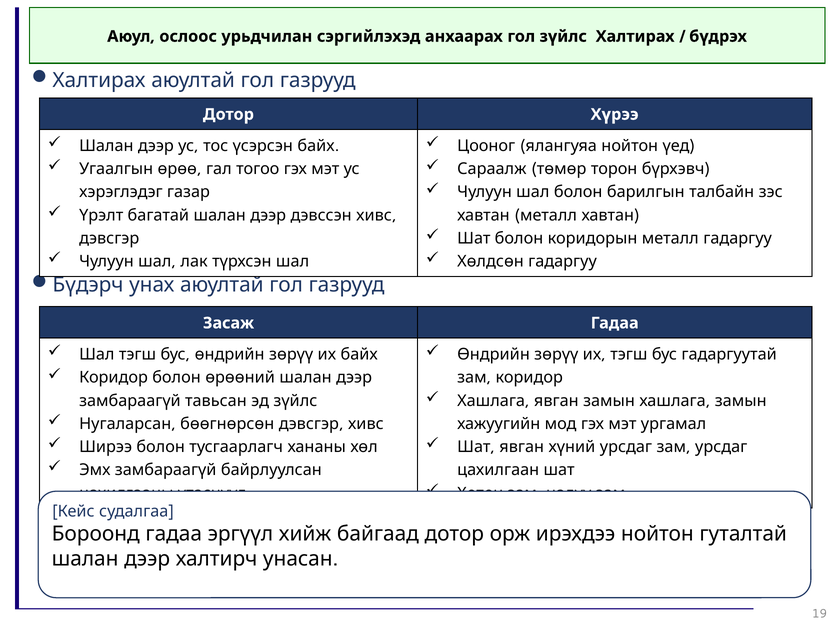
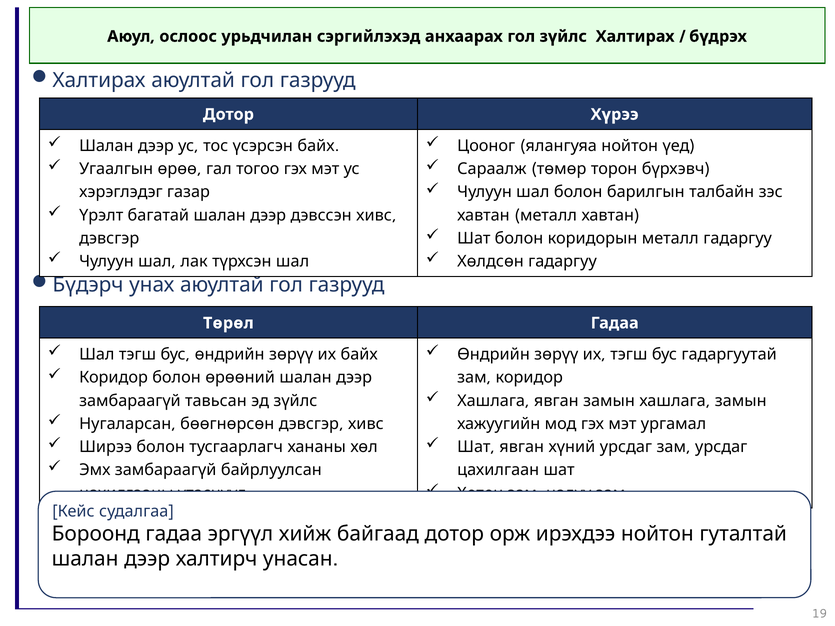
Засаж: Засаж -> Төрөл
